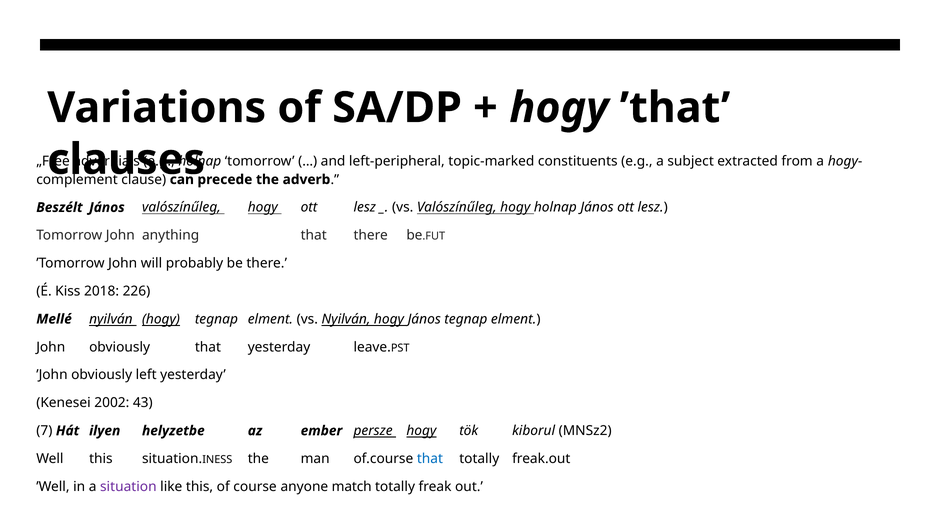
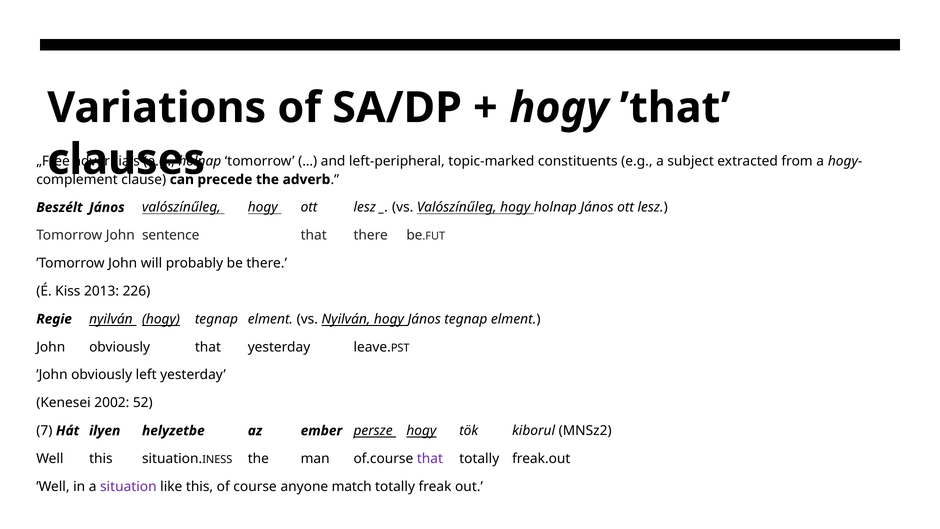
anything: anything -> sentence
2018: 2018 -> 2013
Mellé: Mellé -> Regie
43: 43 -> 52
that at (430, 458) colour: blue -> purple
